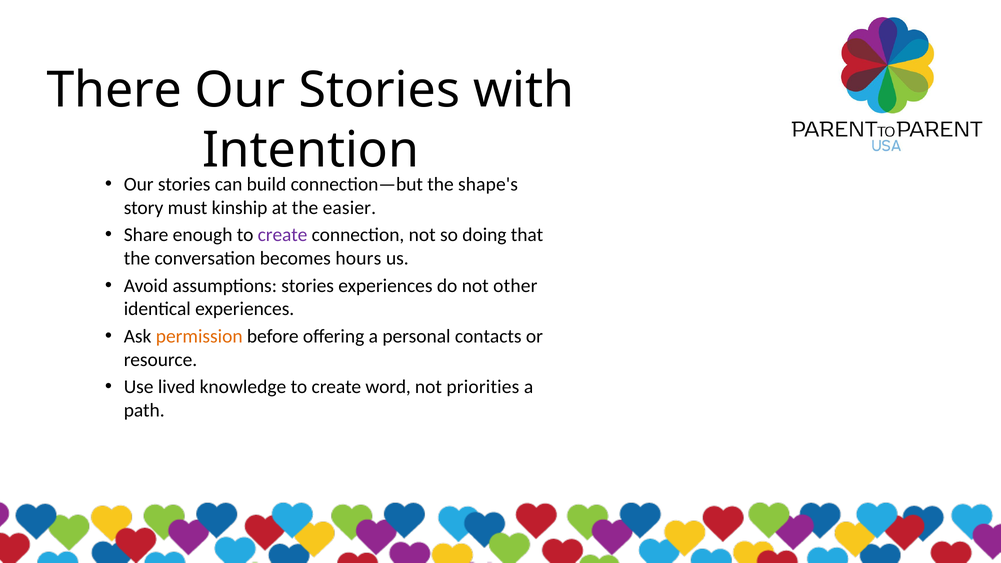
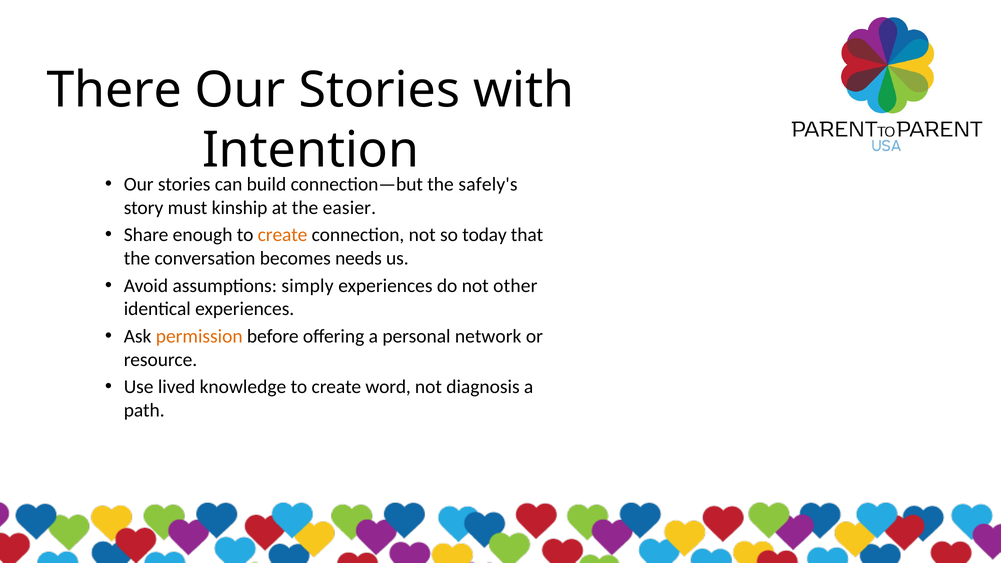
shape's: shape's -> safely's
create at (283, 235) colour: purple -> orange
doing: doing -> today
hours: hours -> needs
assumptions stories: stories -> simply
contacts: contacts -> network
priorities: priorities -> diagnosis
